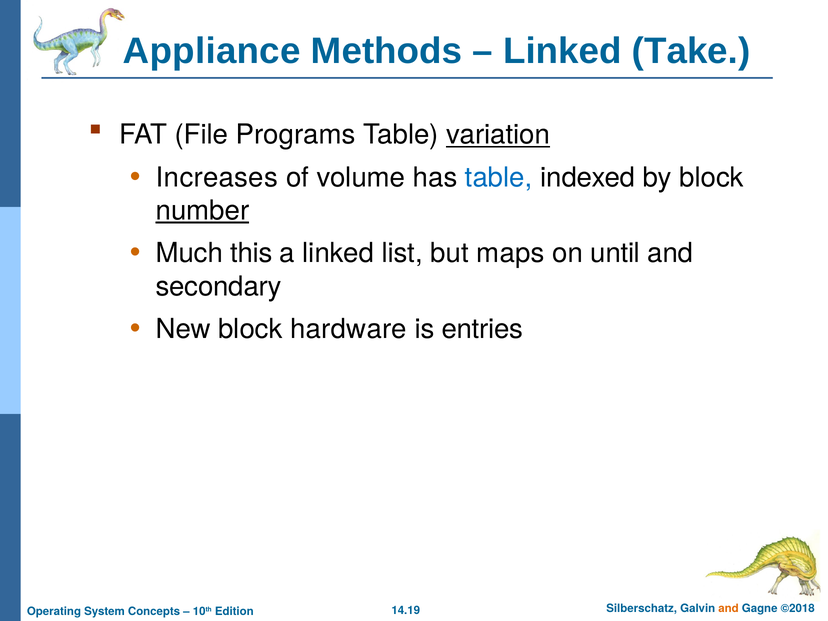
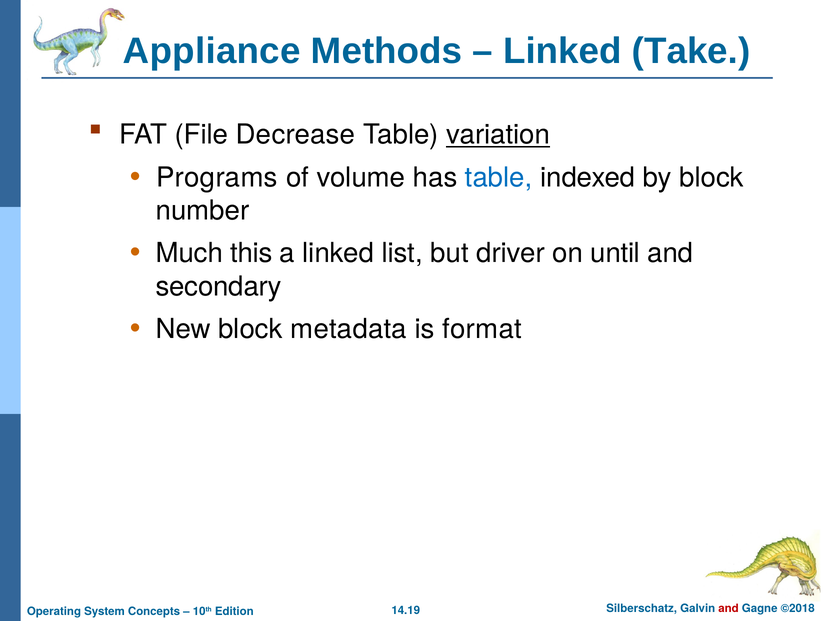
Programs: Programs -> Decrease
Increases: Increases -> Programs
number underline: present -> none
maps: maps -> driver
hardware: hardware -> metadata
entries: entries -> format
and at (728, 608) colour: orange -> red
